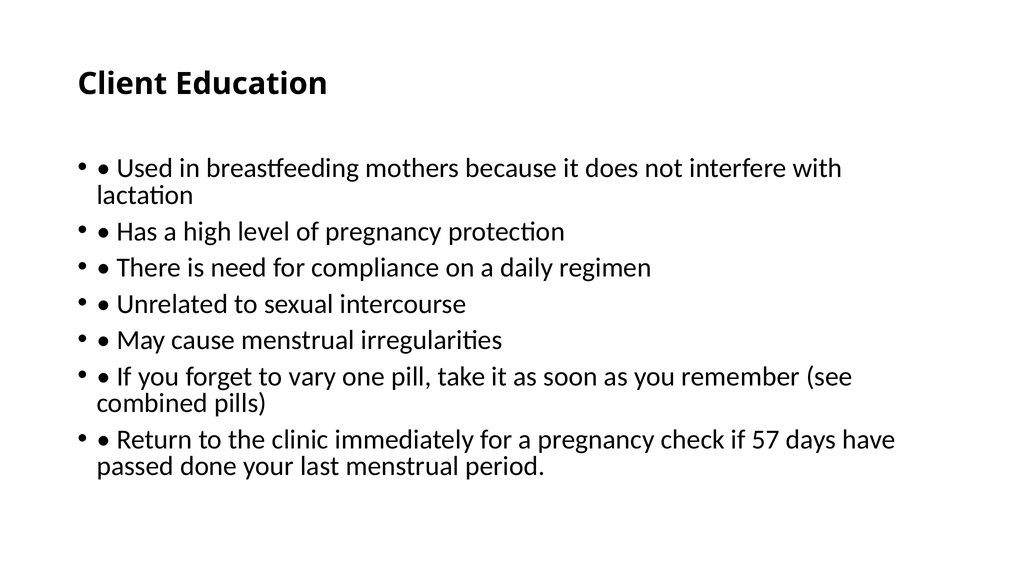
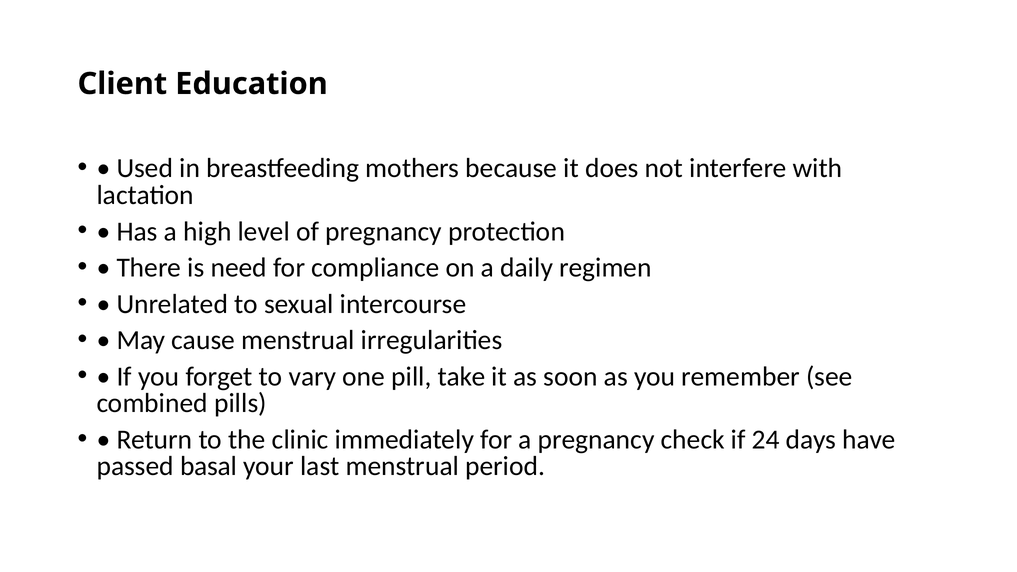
57: 57 -> 24
done: done -> basal
